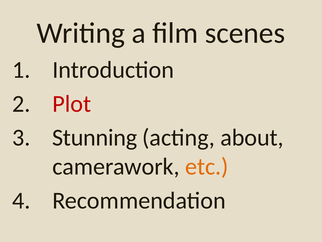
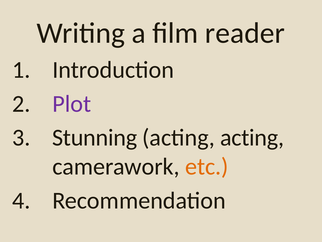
scenes: scenes -> reader
Plot colour: red -> purple
acting about: about -> acting
